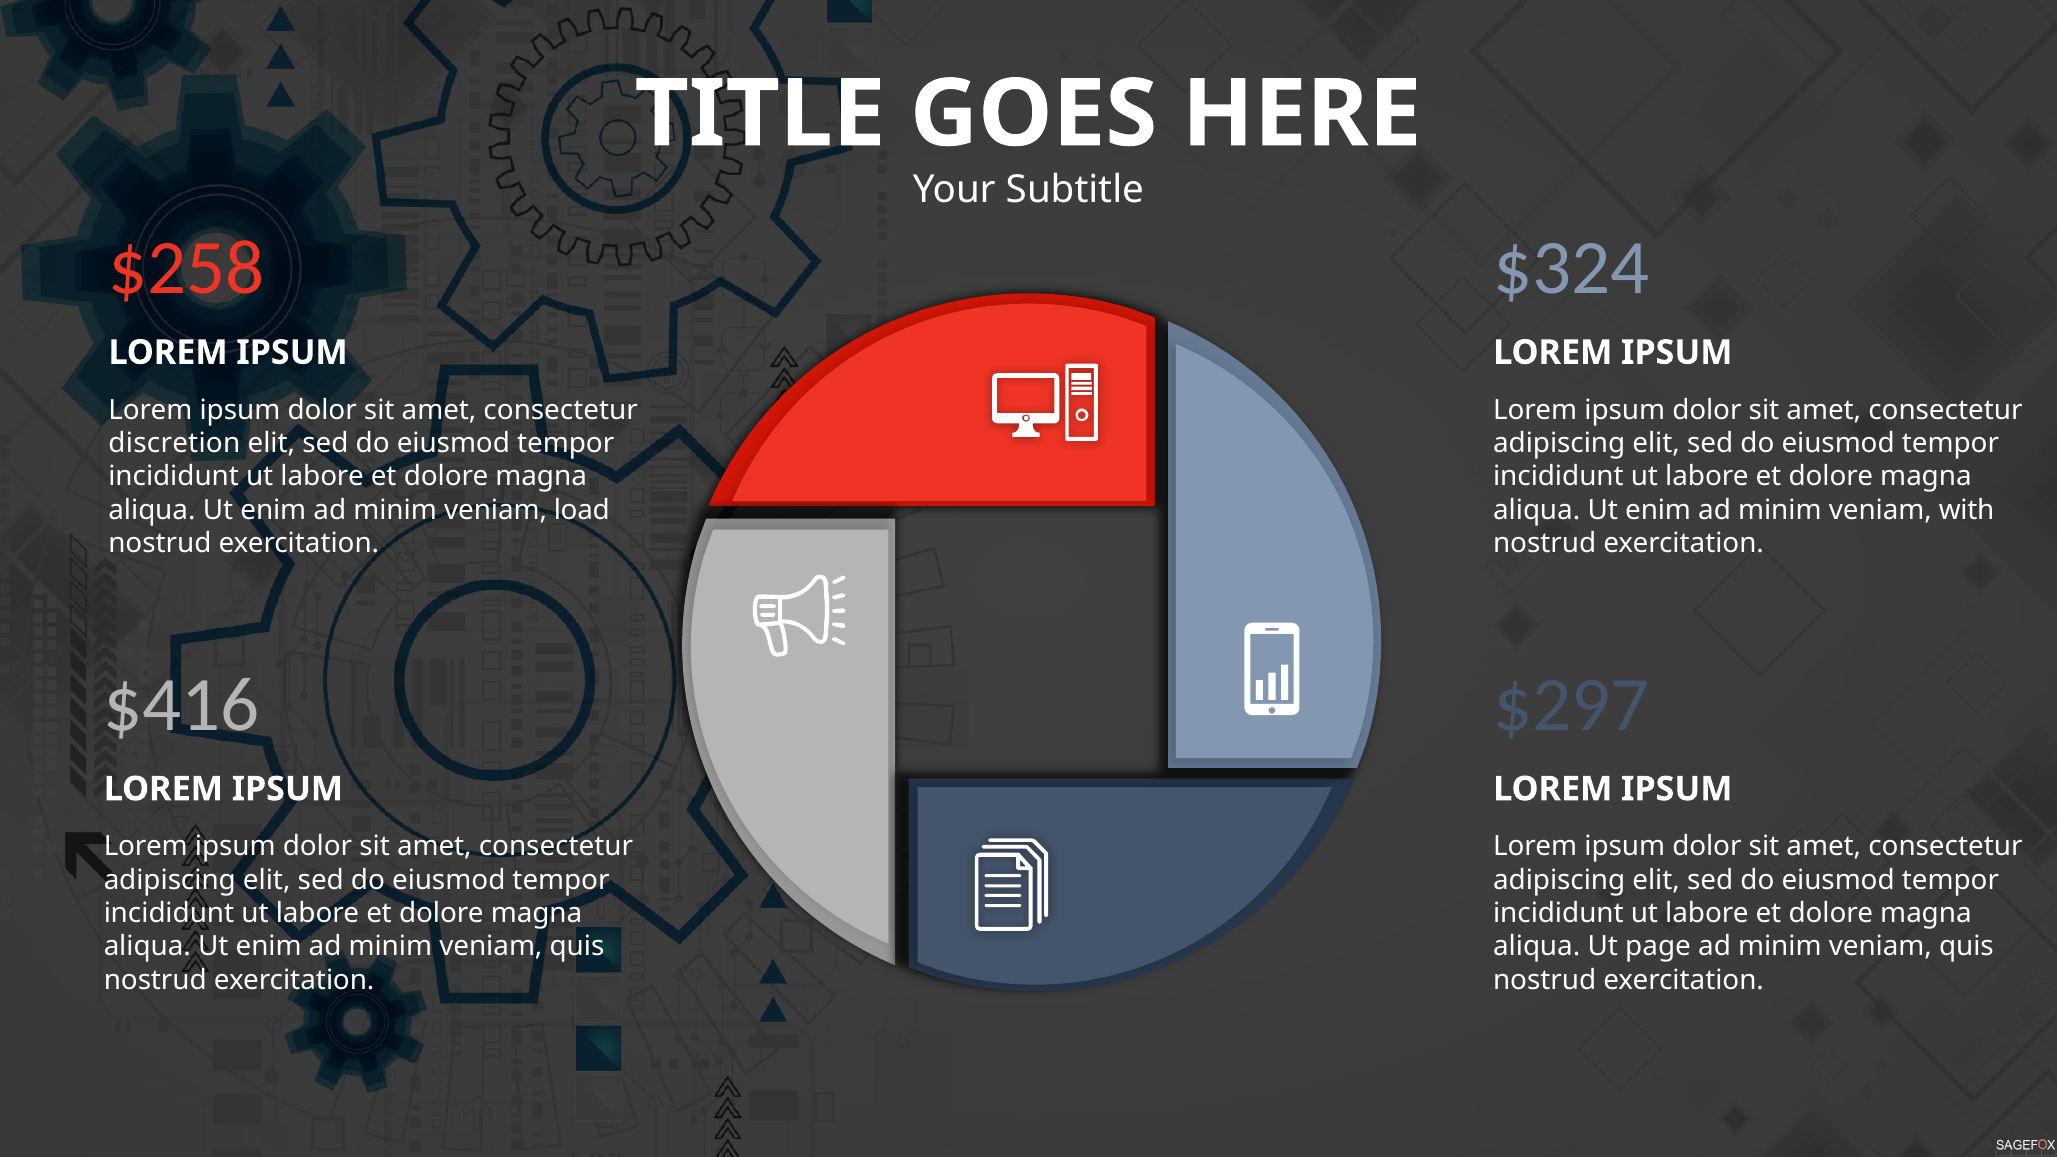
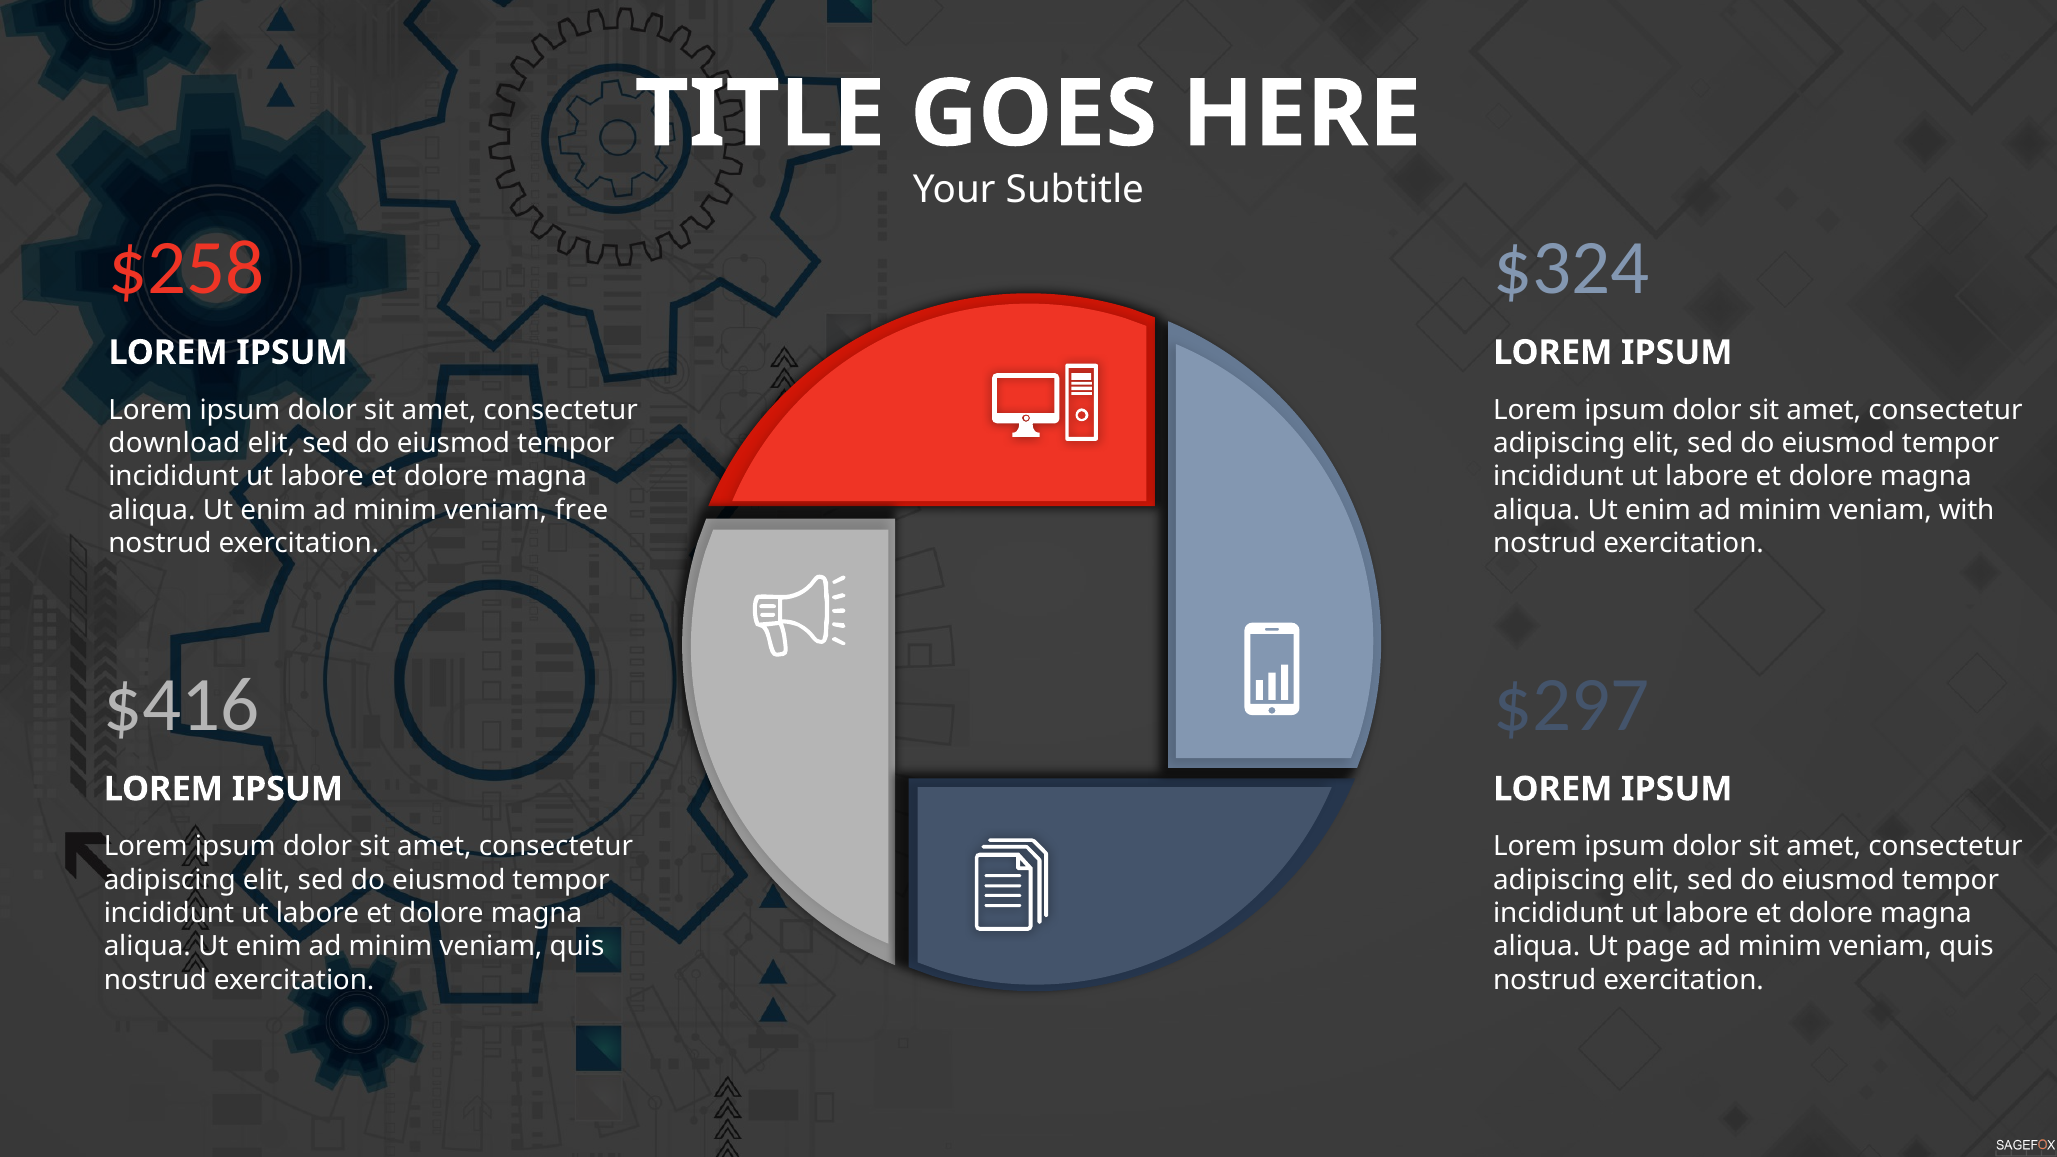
discretion: discretion -> download
load: load -> free
